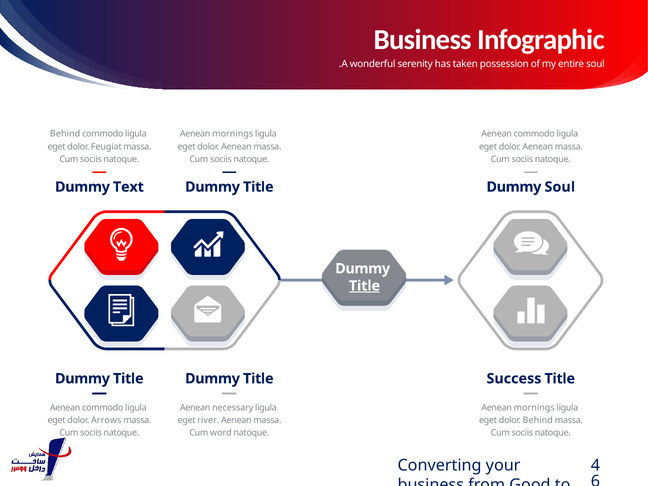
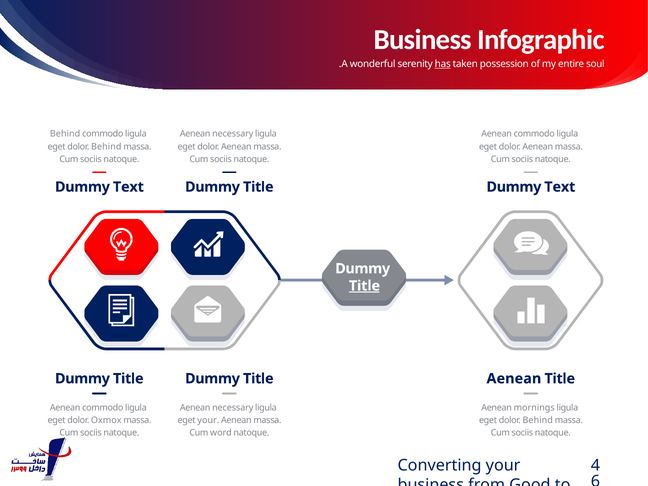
has underline: none -> present
mornings at (233, 134): mornings -> necessary
Feugiat at (106, 147): Feugiat -> Behind
Soul at (560, 187): Soul -> Text
Success at (514, 379): Success -> Aenean
Arrows: Arrows -> Oxmox
eget river: river -> your
